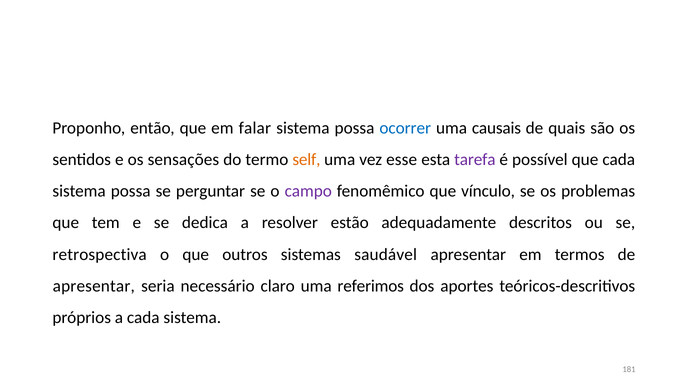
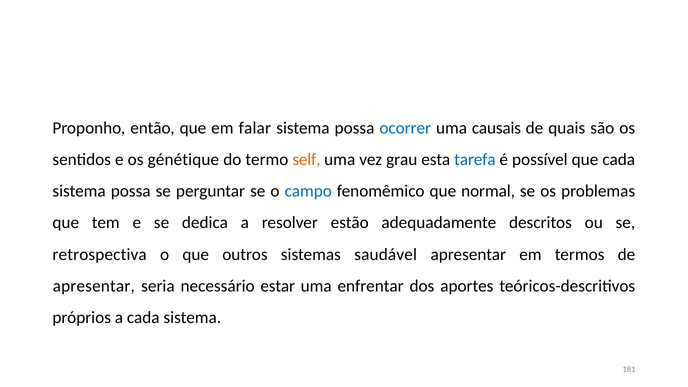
sensações: sensações -> génétique
esse: esse -> grau
tarefa colour: purple -> blue
campo colour: purple -> blue
vínculo: vínculo -> normal
claro: claro -> estar
referimos: referimos -> enfrentar
